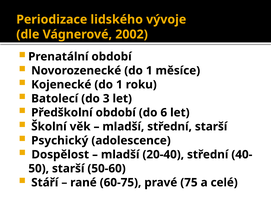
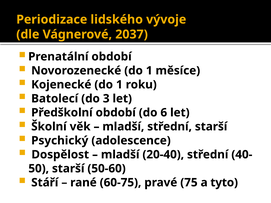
2002: 2002 -> 2037
celé: celé -> tyto
